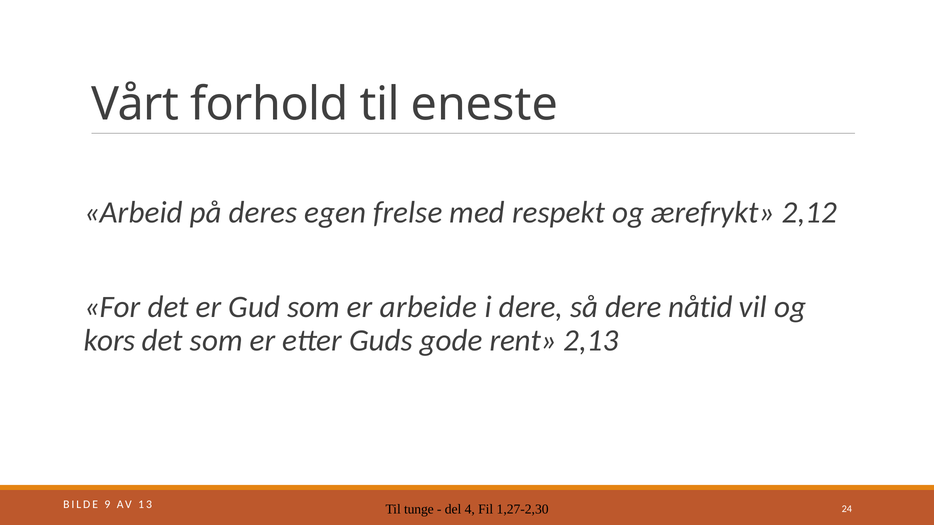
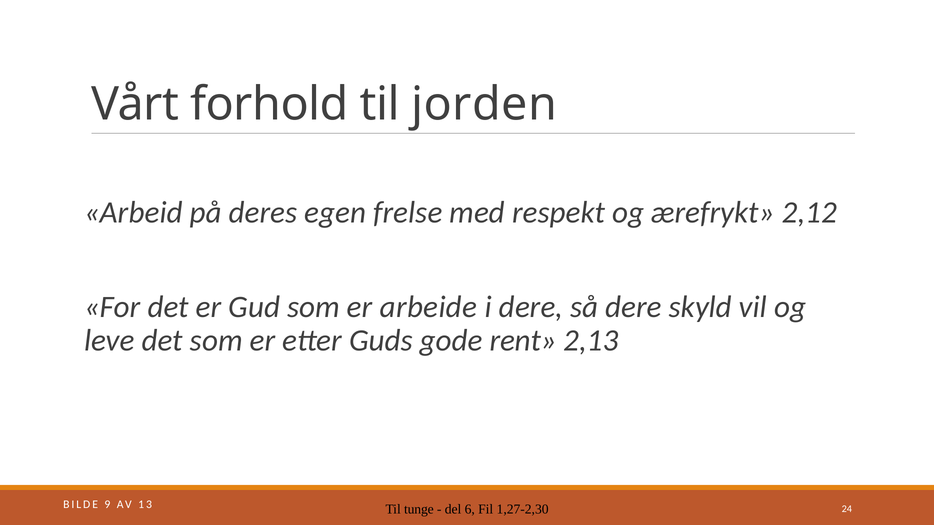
eneste: eneste -> jorden
nåtid: nåtid -> skyld
kors: kors -> leve
4: 4 -> 6
